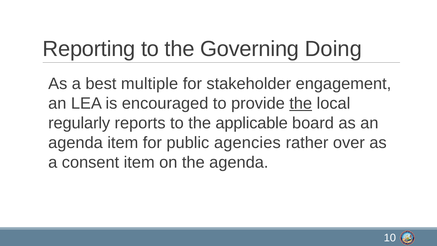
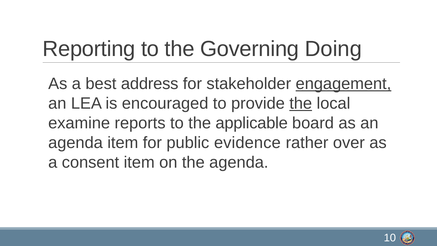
multiple: multiple -> address
engagement underline: none -> present
regularly: regularly -> examine
agencies: agencies -> evidence
